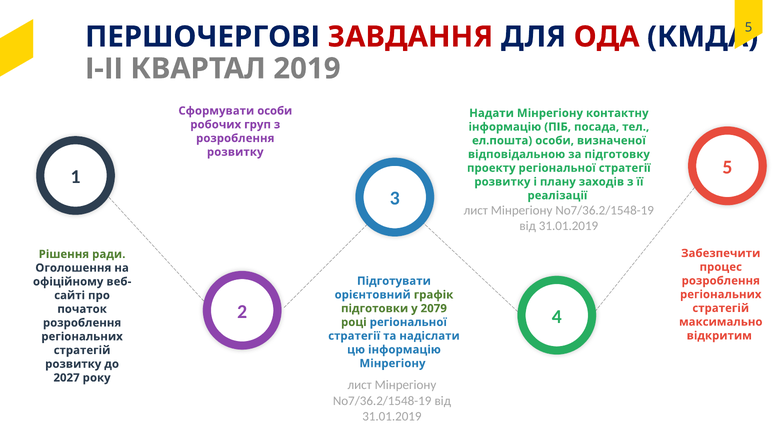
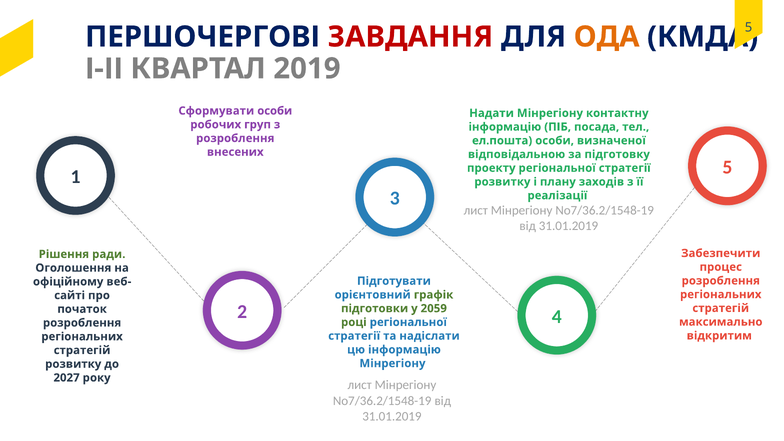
ОДА colour: red -> orange
розвитку at (235, 152): розвитку -> внесених
2079: 2079 -> 2059
